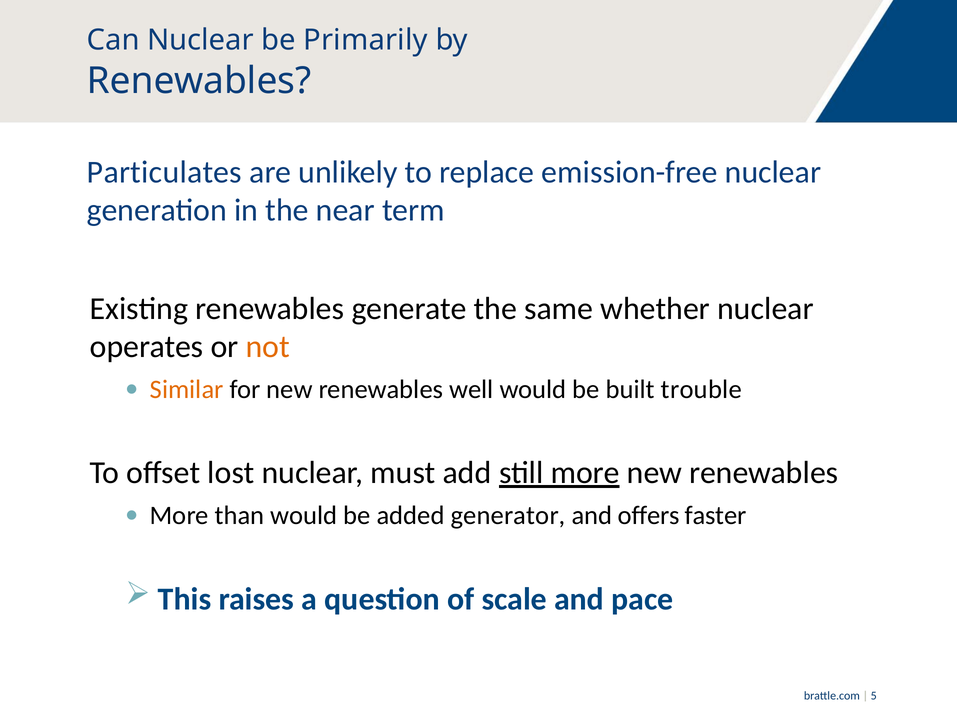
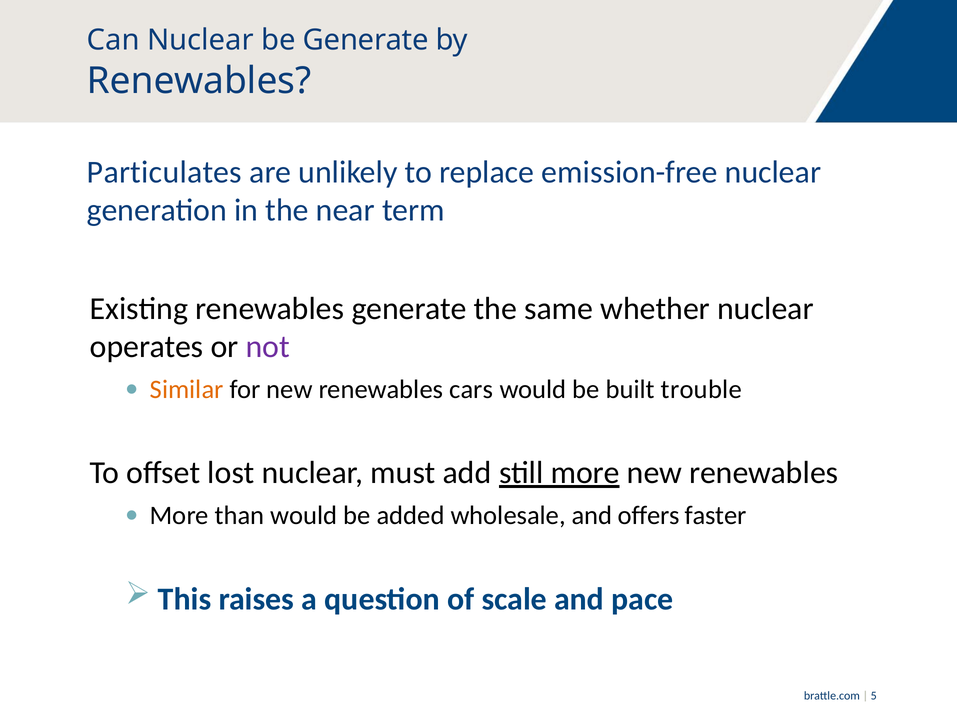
be Primarily: Primarily -> Generate
not colour: orange -> purple
well: well -> cars
generator: generator -> wholesale
